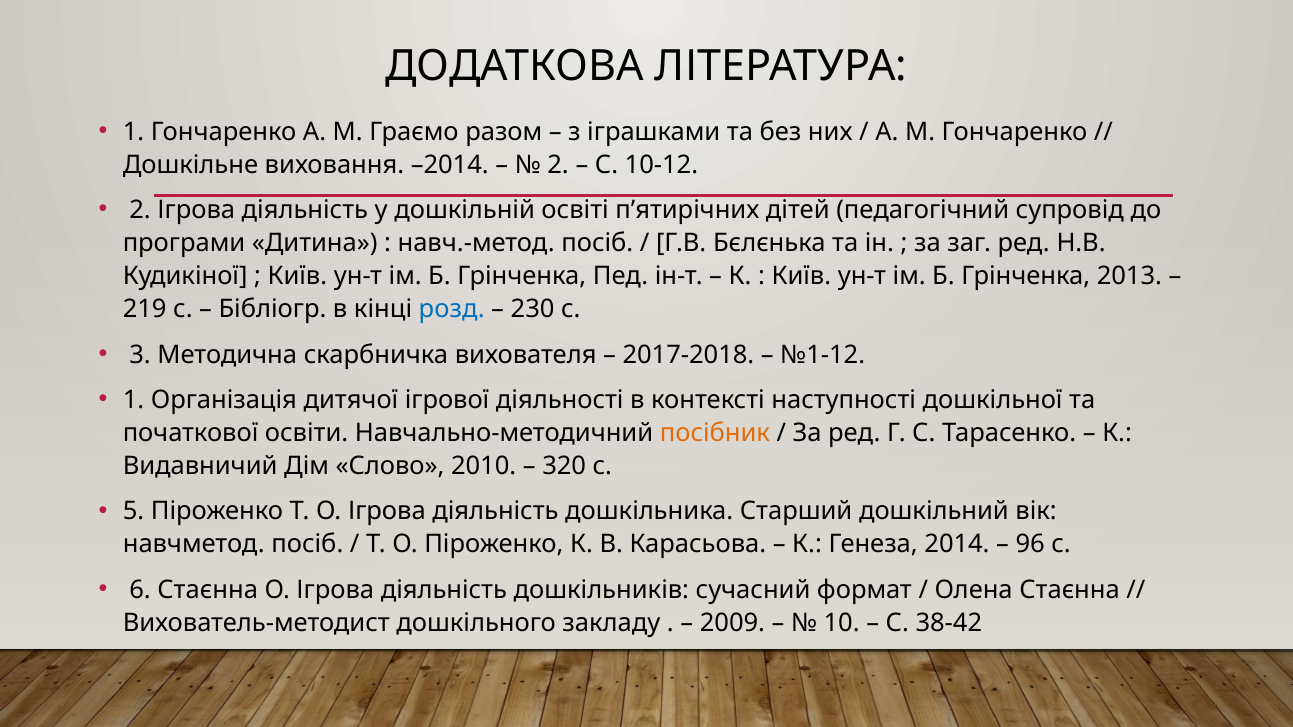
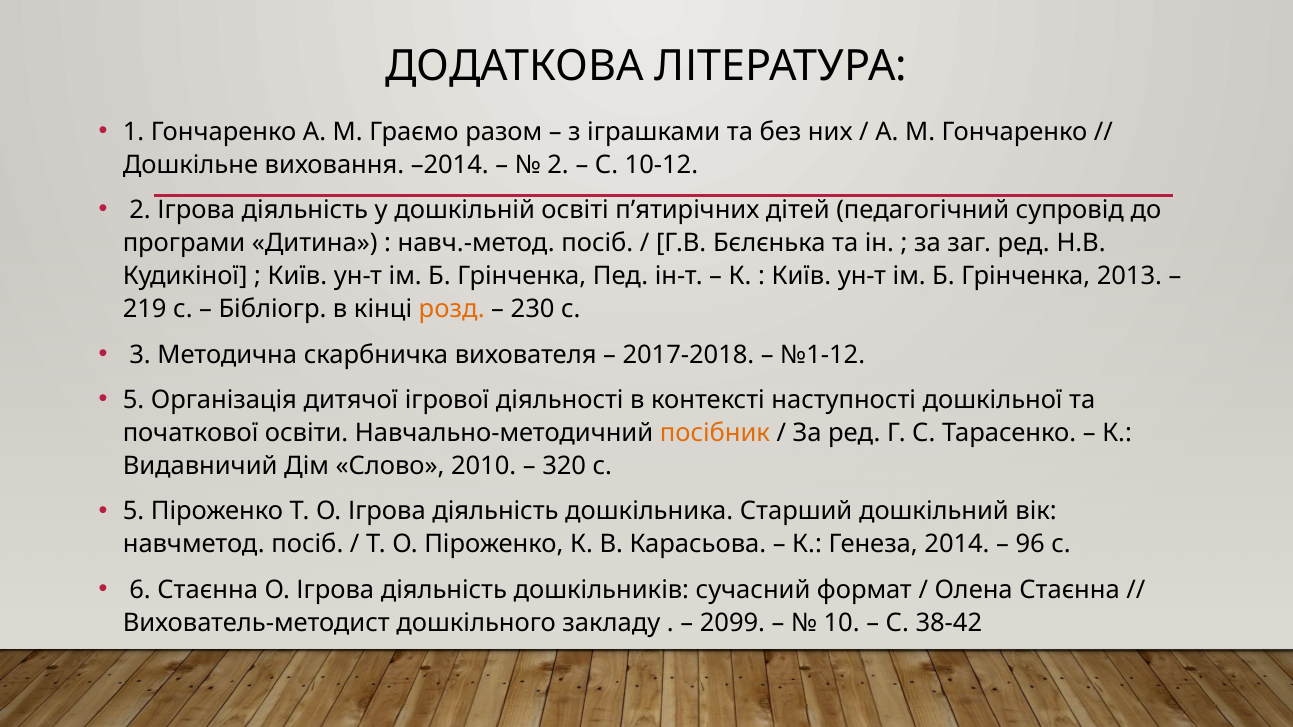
розд colour: blue -> orange
1 at (134, 400): 1 -> 5
2009: 2009 -> 2099
